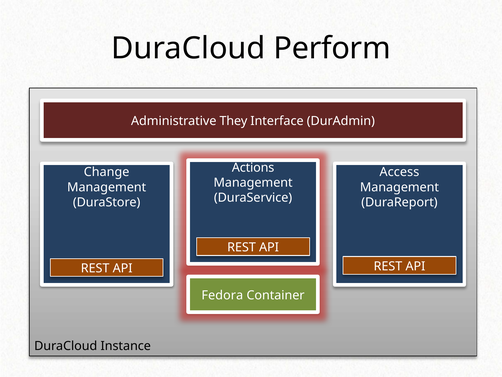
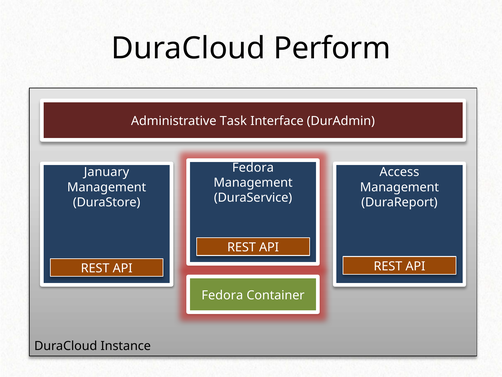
They: They -> Task
Actions at (253, 167): Actions -> Fedora
Change: Change -> January
